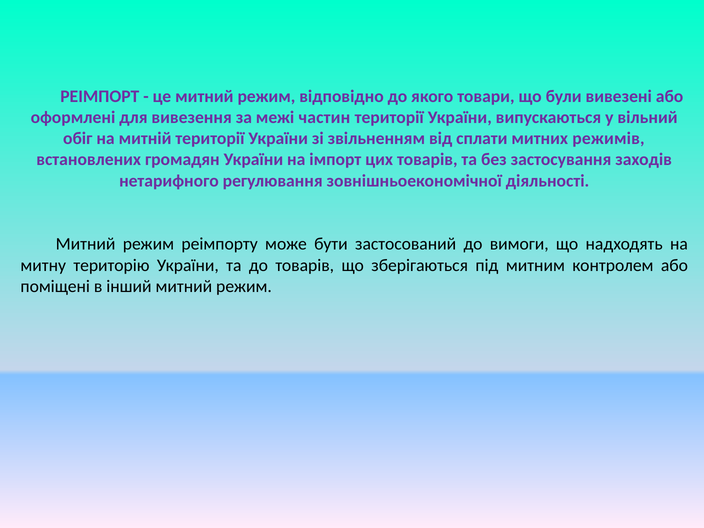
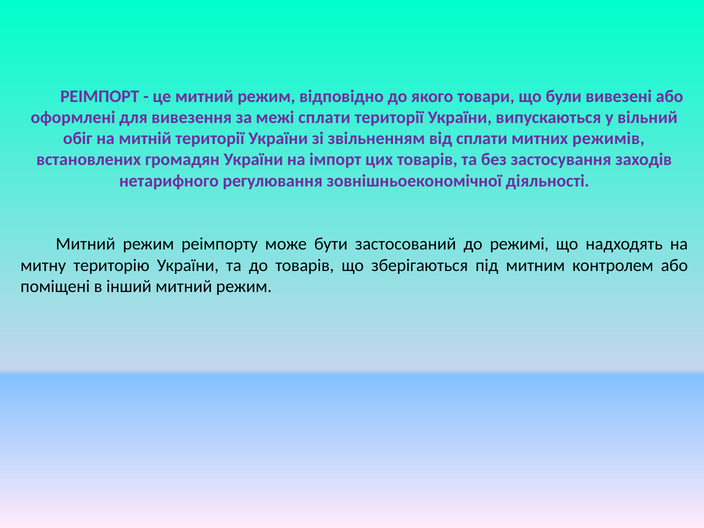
межі частин: частин -> сплати
вимоги: вимоги -> режимі
